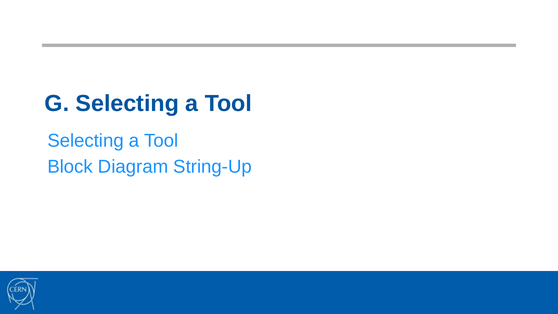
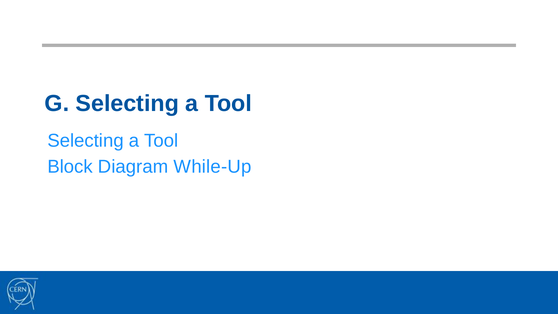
String-Up: String-Up -> While-Up
